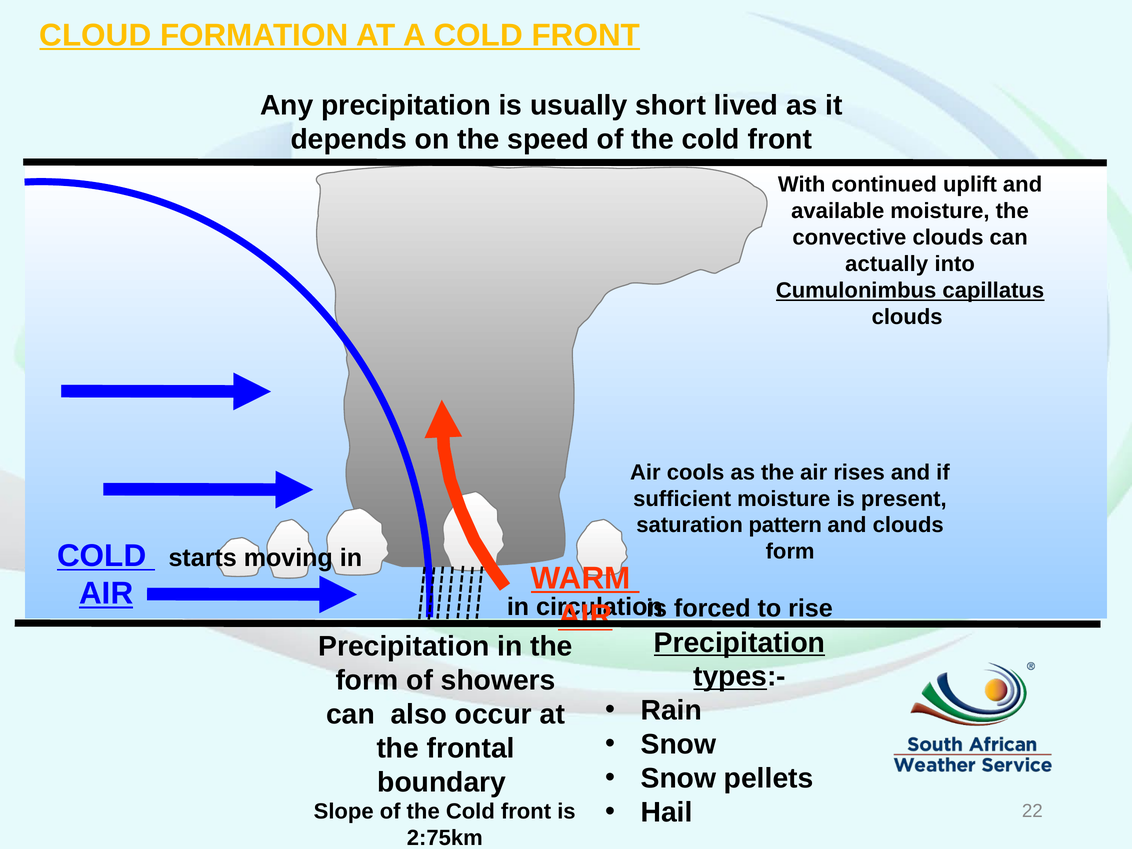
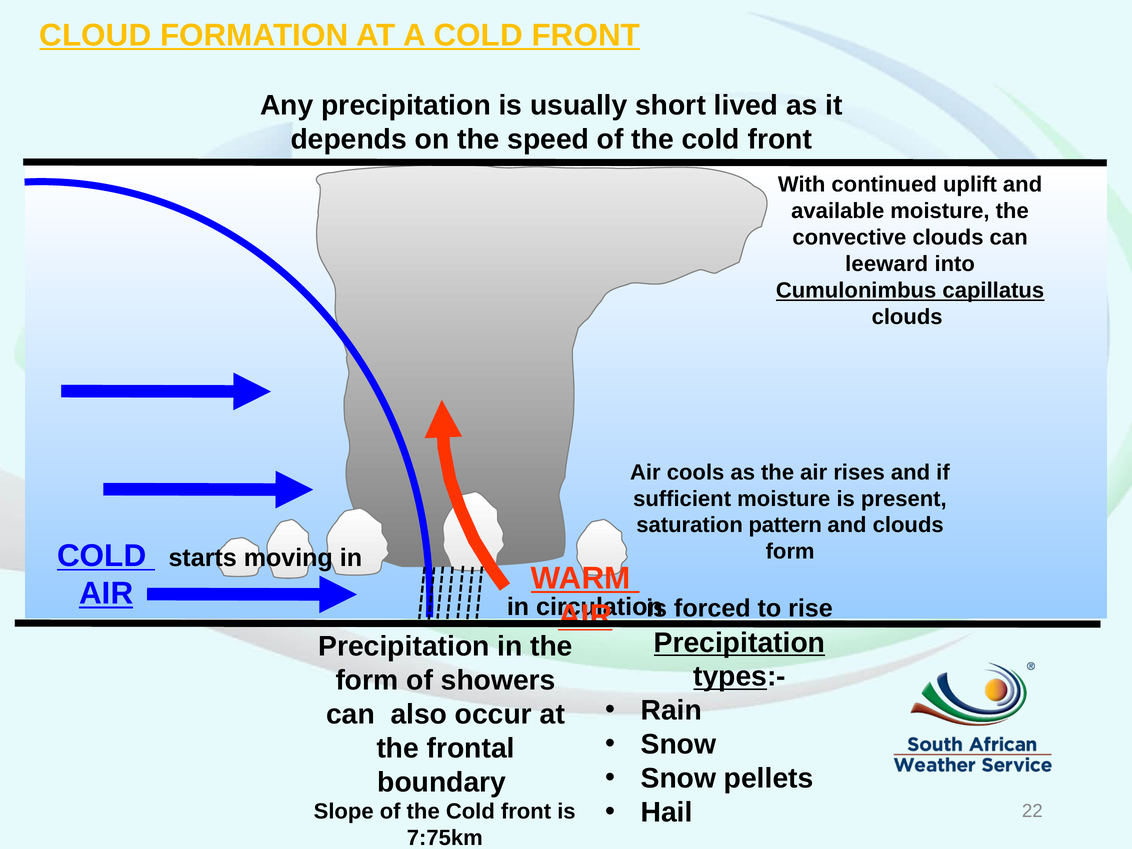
actually: actually -> leeward
2:75km: 2:75km -> 7:75km
